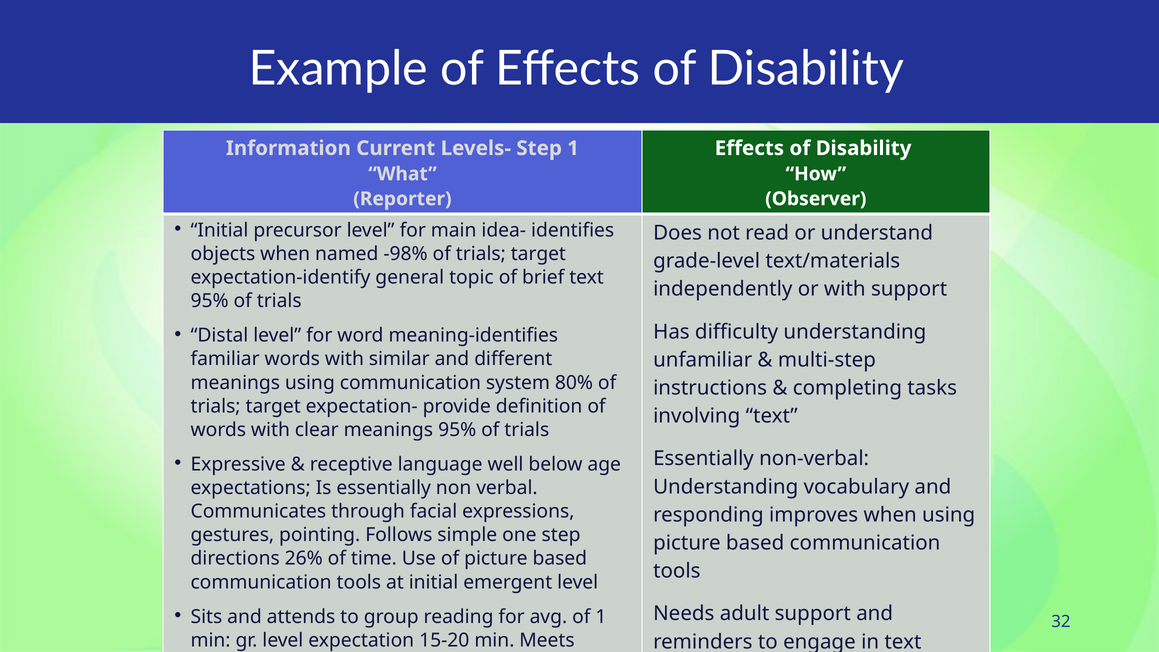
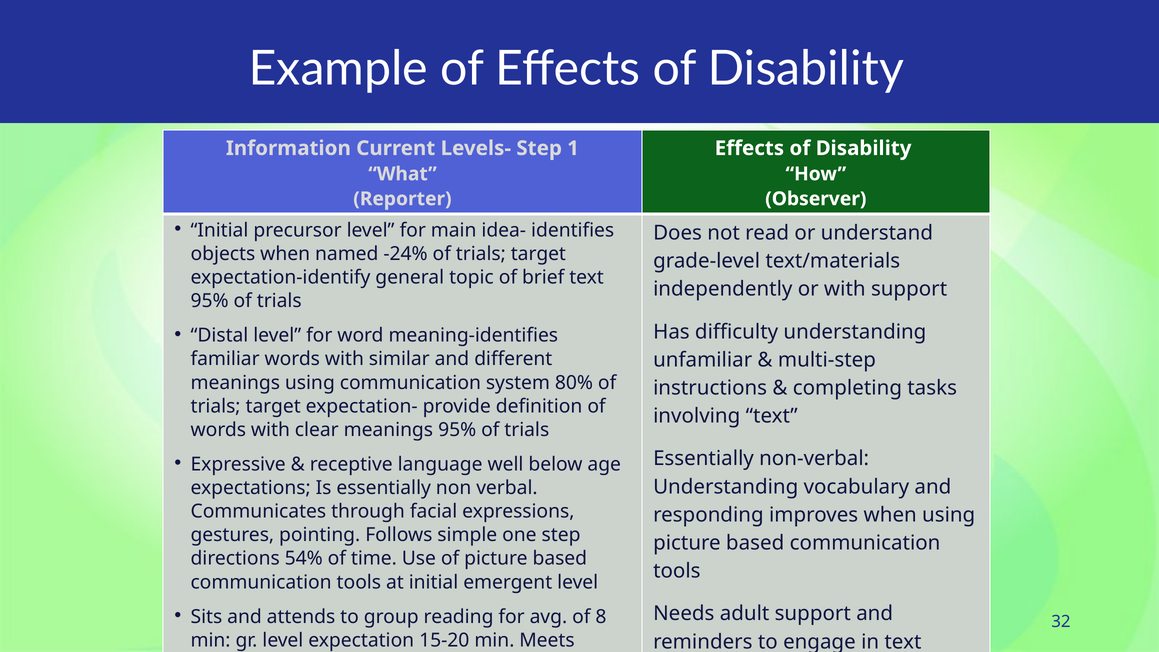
-98%: -98% -> -24%
26%: 26% -> 54%
of 1: 1 -> 8
